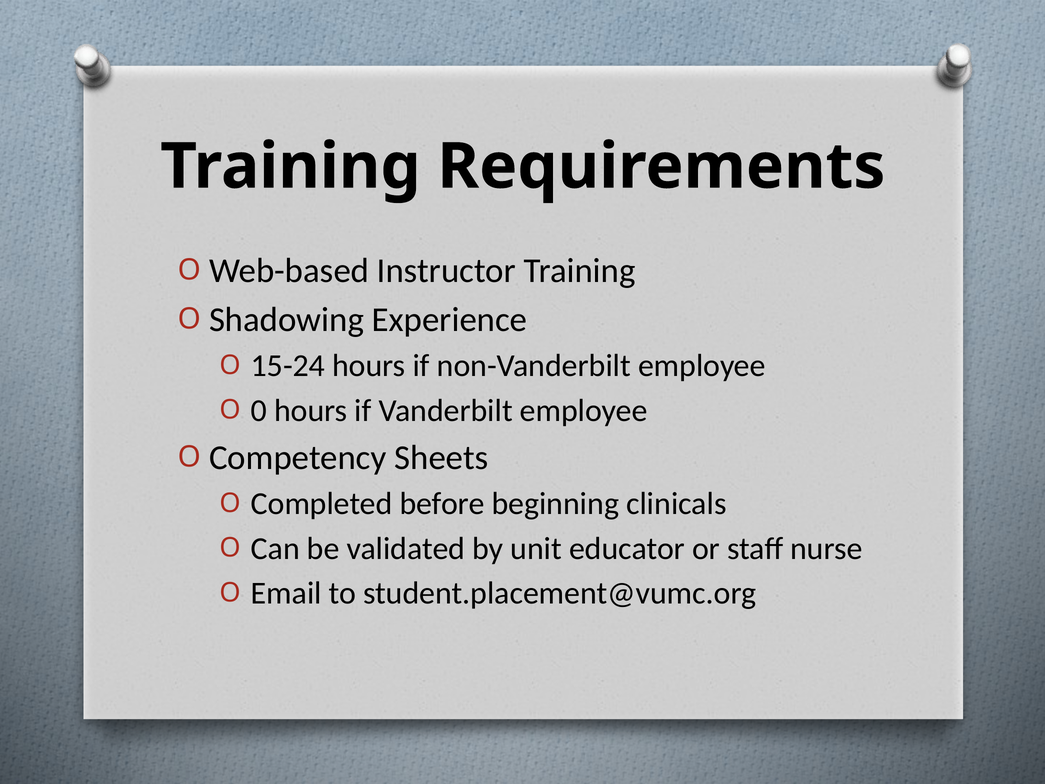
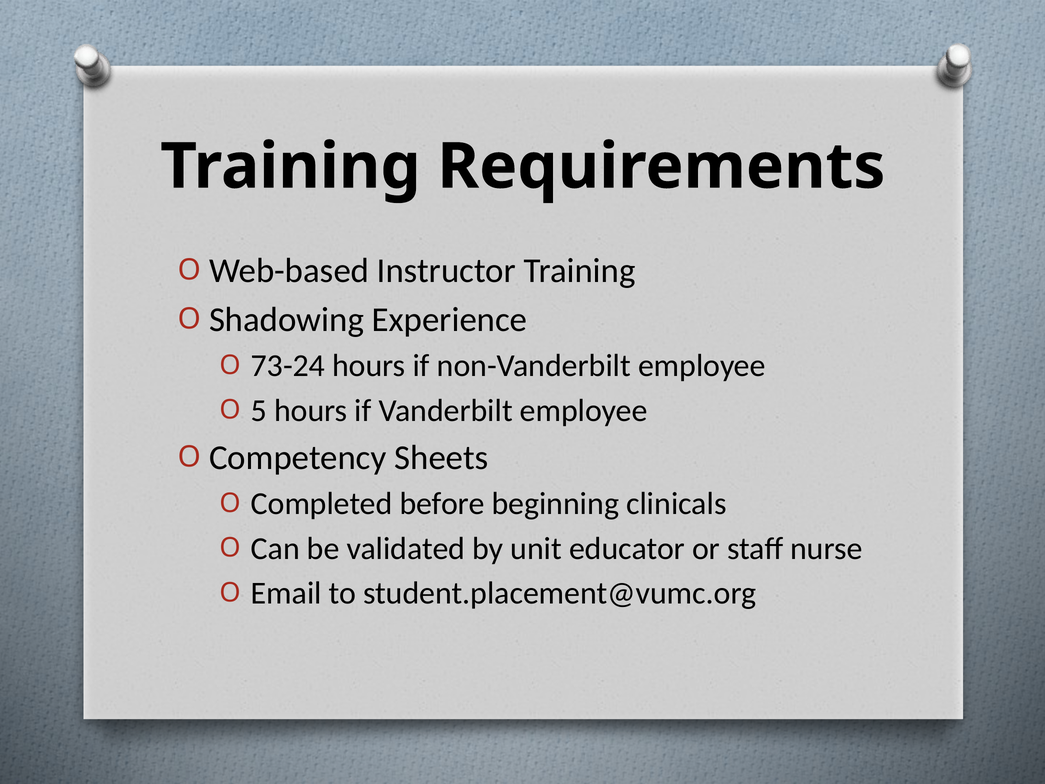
15-24: 15-24 -> 73-24
0: 0 -> 5
